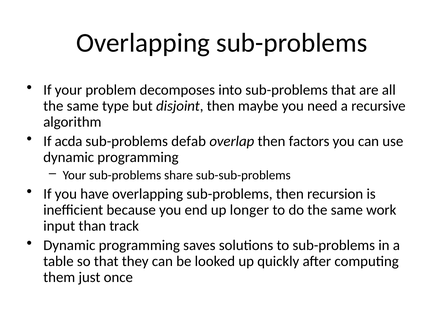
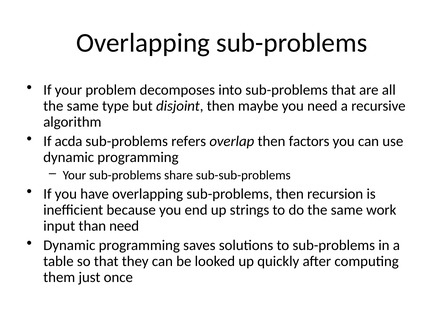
defab: defab -> refers
longer: longer -> strings
than track: track -> need
